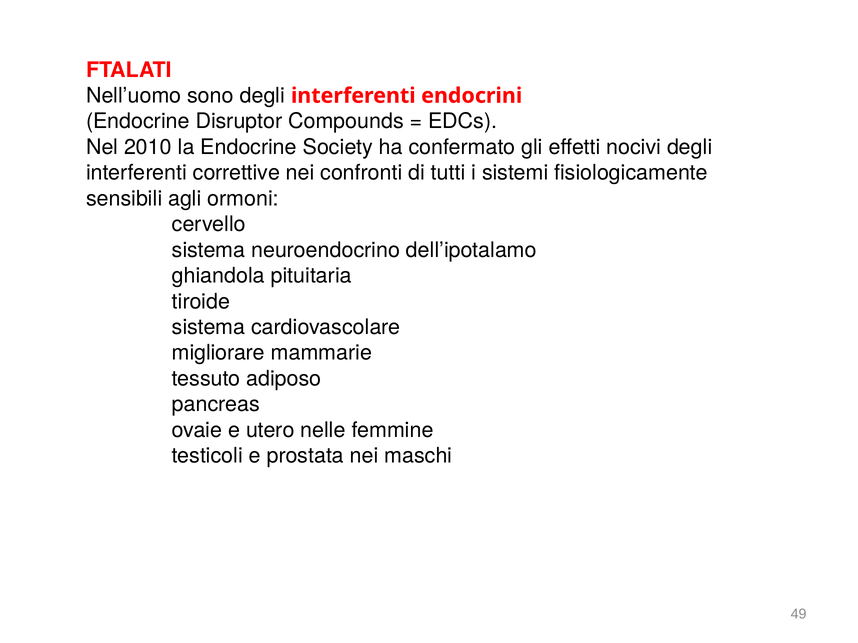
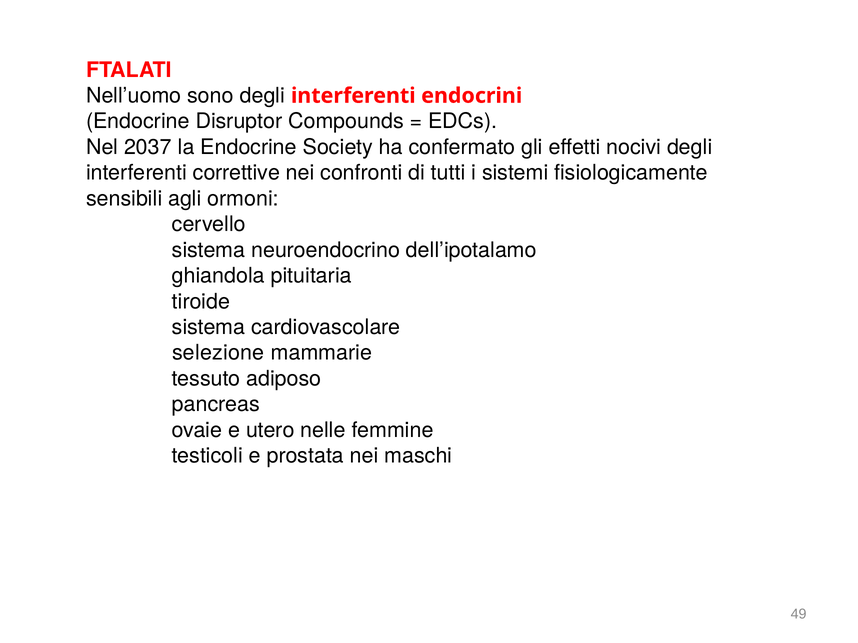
2010: 2010 -> 2037
migliorare: migliorare -> selezione
